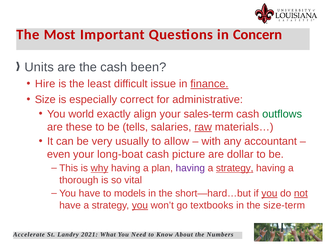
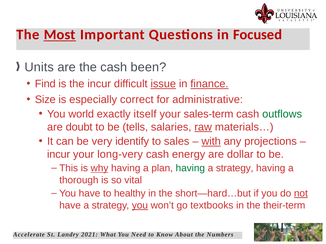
Most underline: none -> present
Concern: Concern -> Focused
Hire: Hire -> Find
the least: least -> incur
issue underline: none -> present
align: align -> itself
these: these -> doubt
usually: usually -> identify
allow: allow -> sales
with underline: none -> present
accountant: accountant -> projections
even at (59, 155): even -> incur
long-boat: long-boat -> long-very
picture: picture -> energy
having at (190, 169) colour: purple -> green
strategy at (235, 169) underline: present -> none
models: models -> healthy
you at (269, 194) underline: present -> none
size-term: size-term -> their-term
